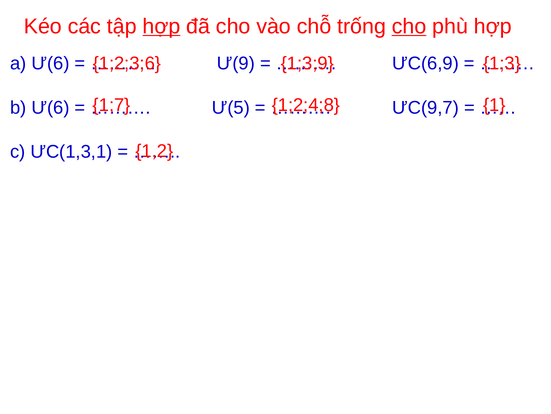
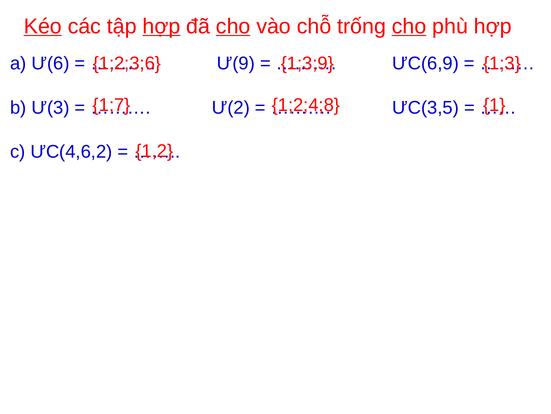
Kéo underline: none -> present
cho at (233, 26) underline: none -> present
b Ư(6: Ư(6 -> Ư(3
Ư(5: Ư(5 -> Ư(2
ƯC(9,7: ƯC(9,7 -> ƯC(3,5
ƯC(1,3,1: ƯC(1,3,1 -> ƯC(4,6,2
